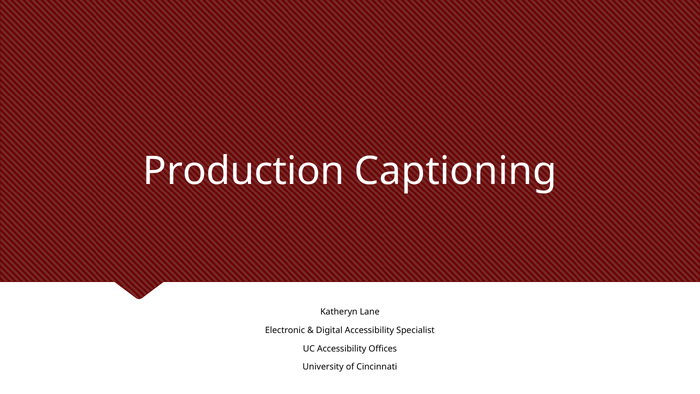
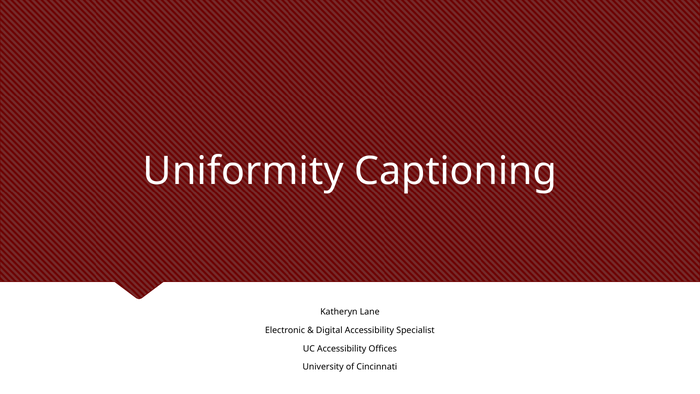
Production: Production -> Uniformity
